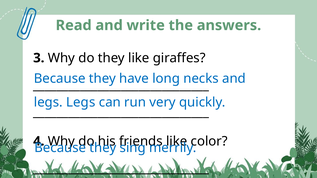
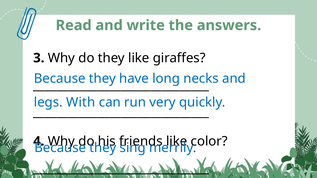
legs Legs: Legs -> With
